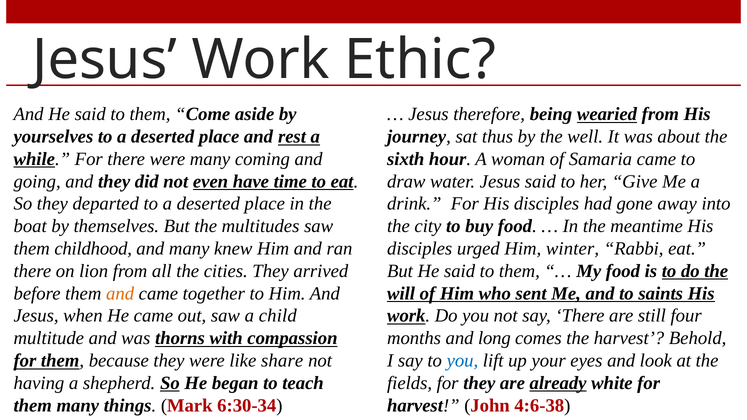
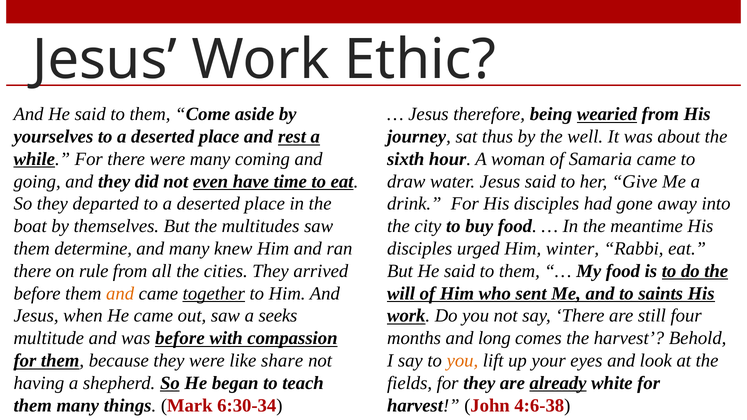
childhood: childhood -> determine
lion: lion -> rule
together underline: none -> present
child: child -> seeks
was thorns: thorns -> before
you at (462, 361) colour: blue -> orange
